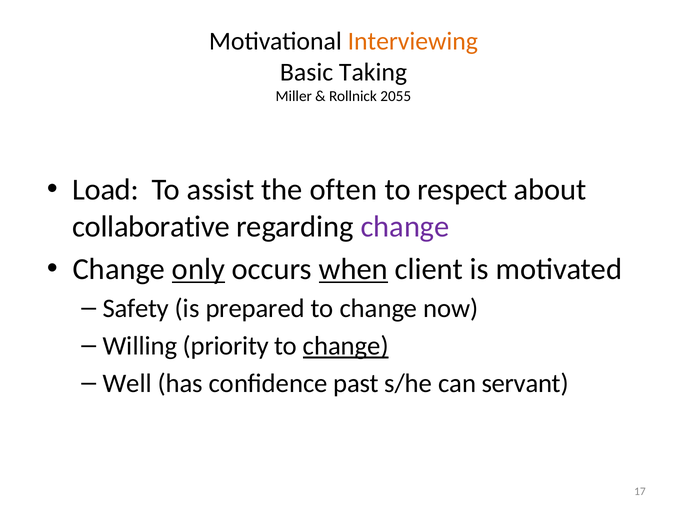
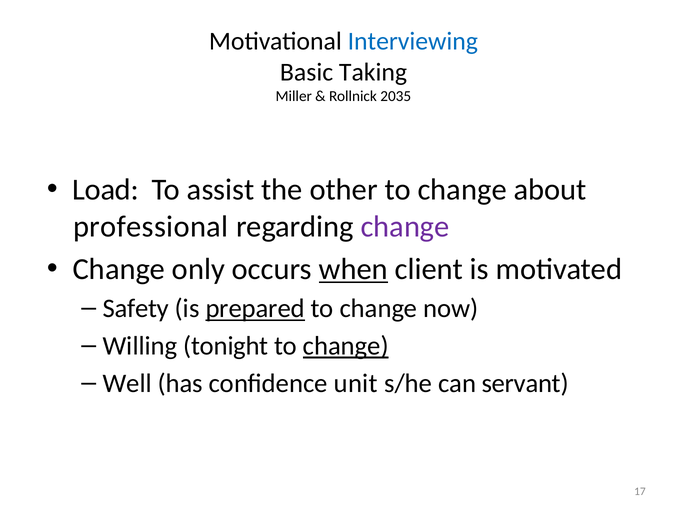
Interviewing colour: orange -> blue
2055: 2055 -> 2035
often: often -> other
respect at (462, 190): respect -> change
collaborative: collaborative -> professional
only underline: present -> none
prepared underline: none -> present
priority: priority -> tonight
past: past -> unit
